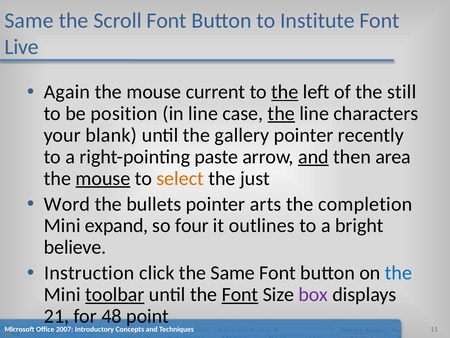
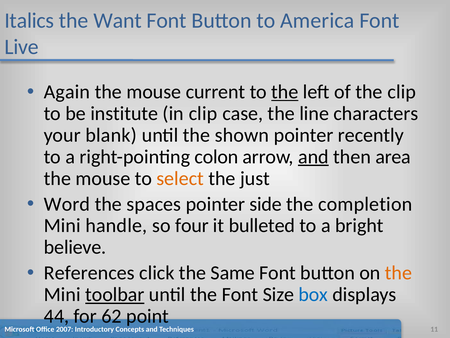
Same at (29, 21): Same -> Italics
Scroll: Scroll -> Want
Institute: Institute -> America
the still: still -> clip
position: position -> institute
in line: line -> clip
the at (281, 113) underline: present -> none
gallery: gallery -> shown
paste: paste -> colon
mouse at (103, 178) underline: present -> none
bullets: bullets -> spaces
arts: arts -> side
expand: expand -> handle
outlines: outlines -> bulleted
Instruction: Instruction -> References
the at (399, 273) colour: blue -> orange
Font at (240, 294) underline: present -> none
box colour: purple -> blue
21: 21 -> 44
48: 48 -> 62
